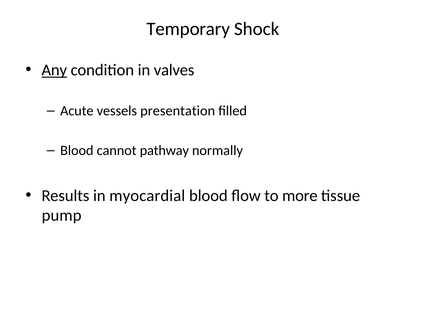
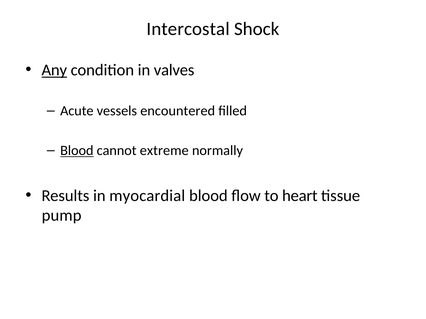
Temporary: Temporary -> Intercostal
presentation: presentation -> encountered
Blood at (77, 151) underline: none -> present
pathway: pathway -> extreme
more: more -> heart
